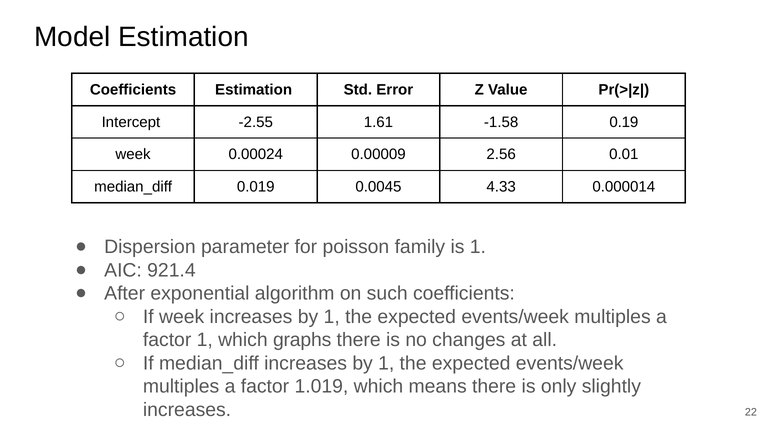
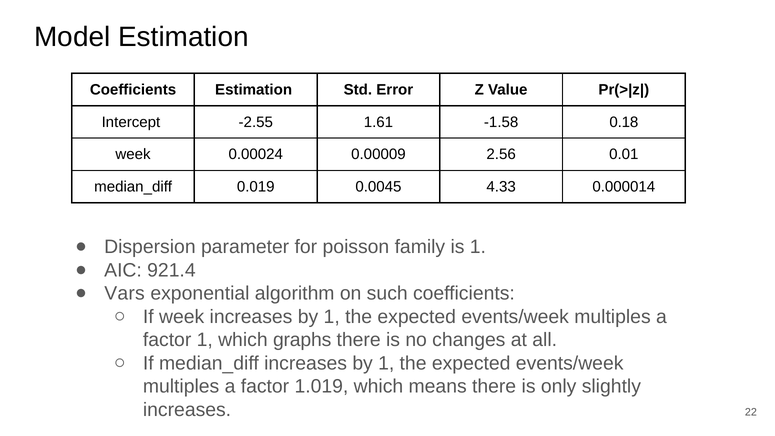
0.19: 0.19 -> 0.18
After: After -> Vars
